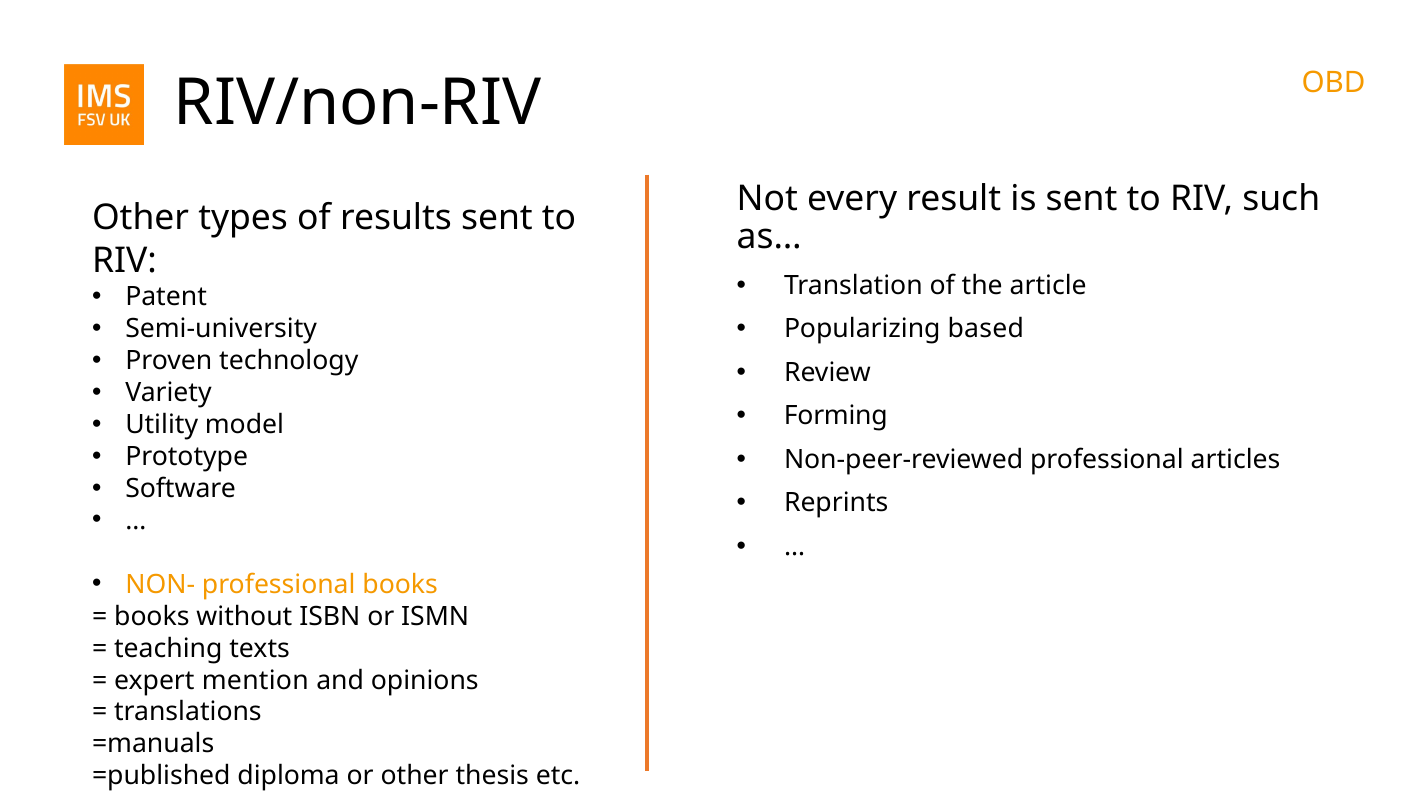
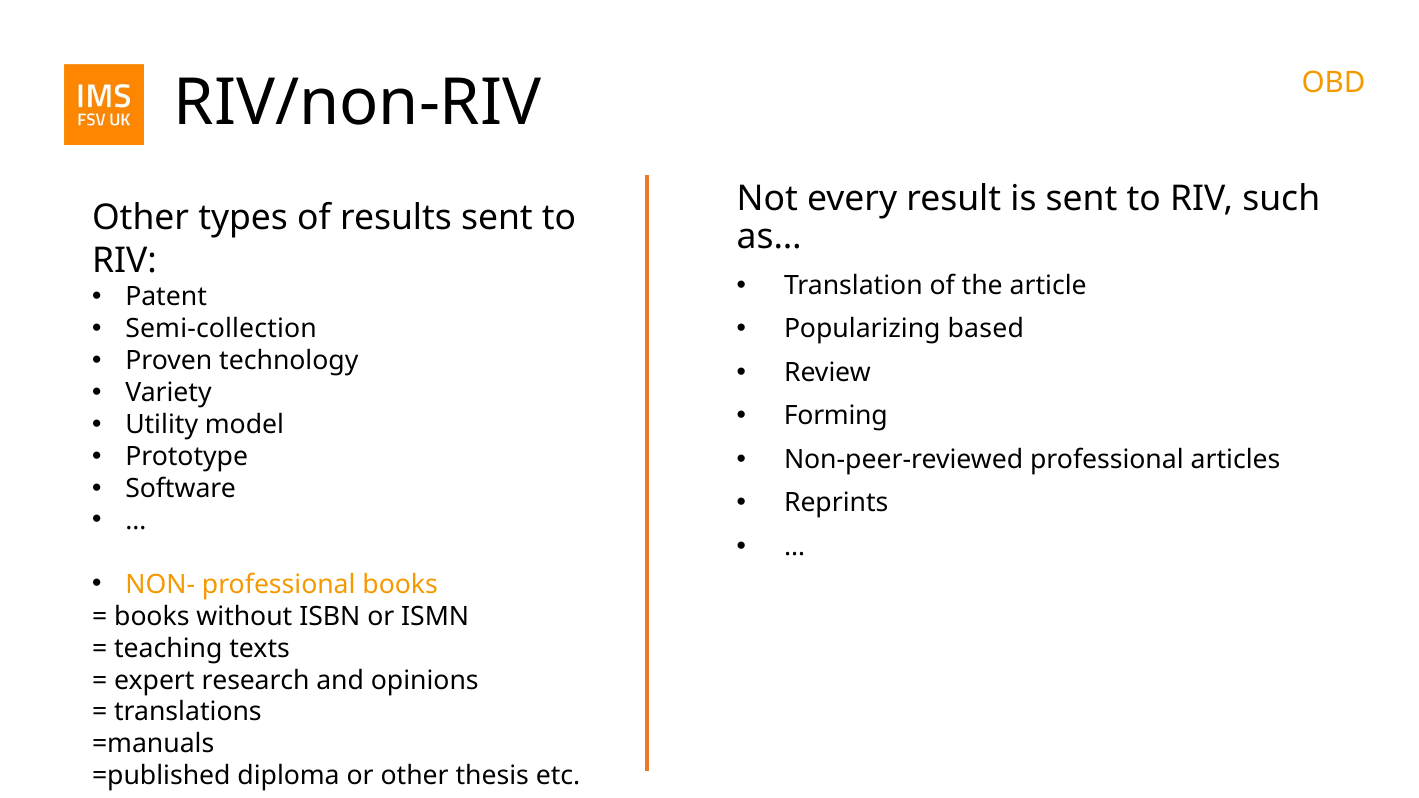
Semi-university: Semi-university -> Semi-collection
mention: mention -> research
